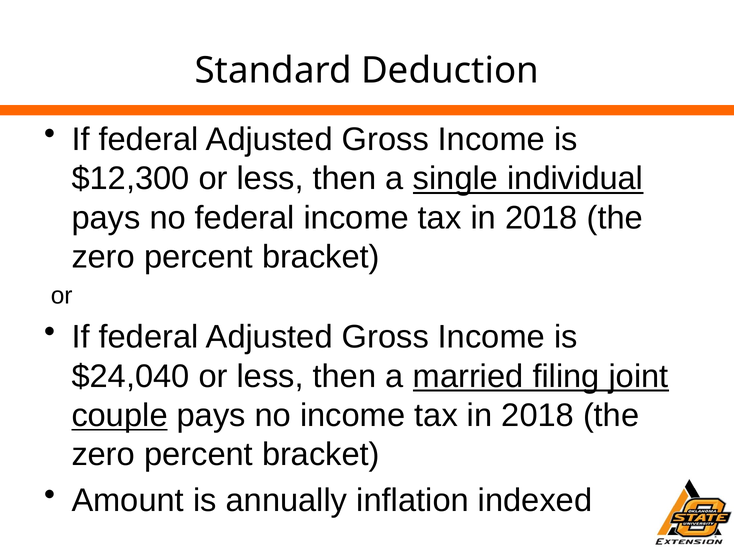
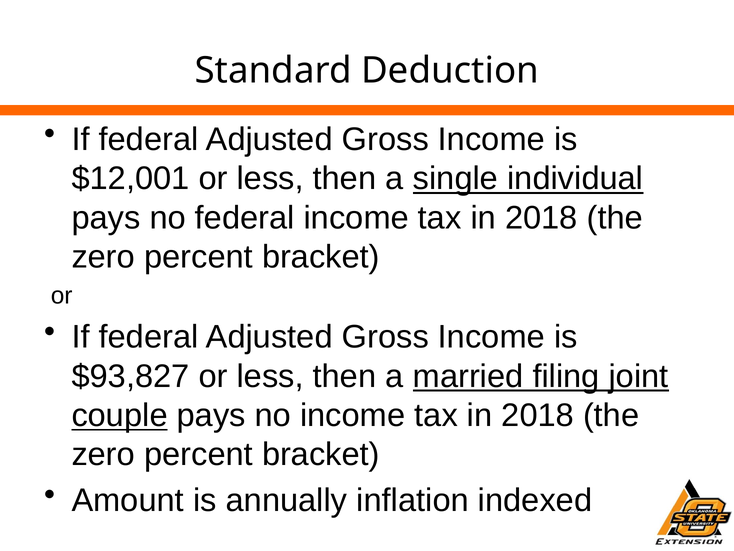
$12,300: $12,300 -> $12,001
$24,040: $24,040 -> $93,827
